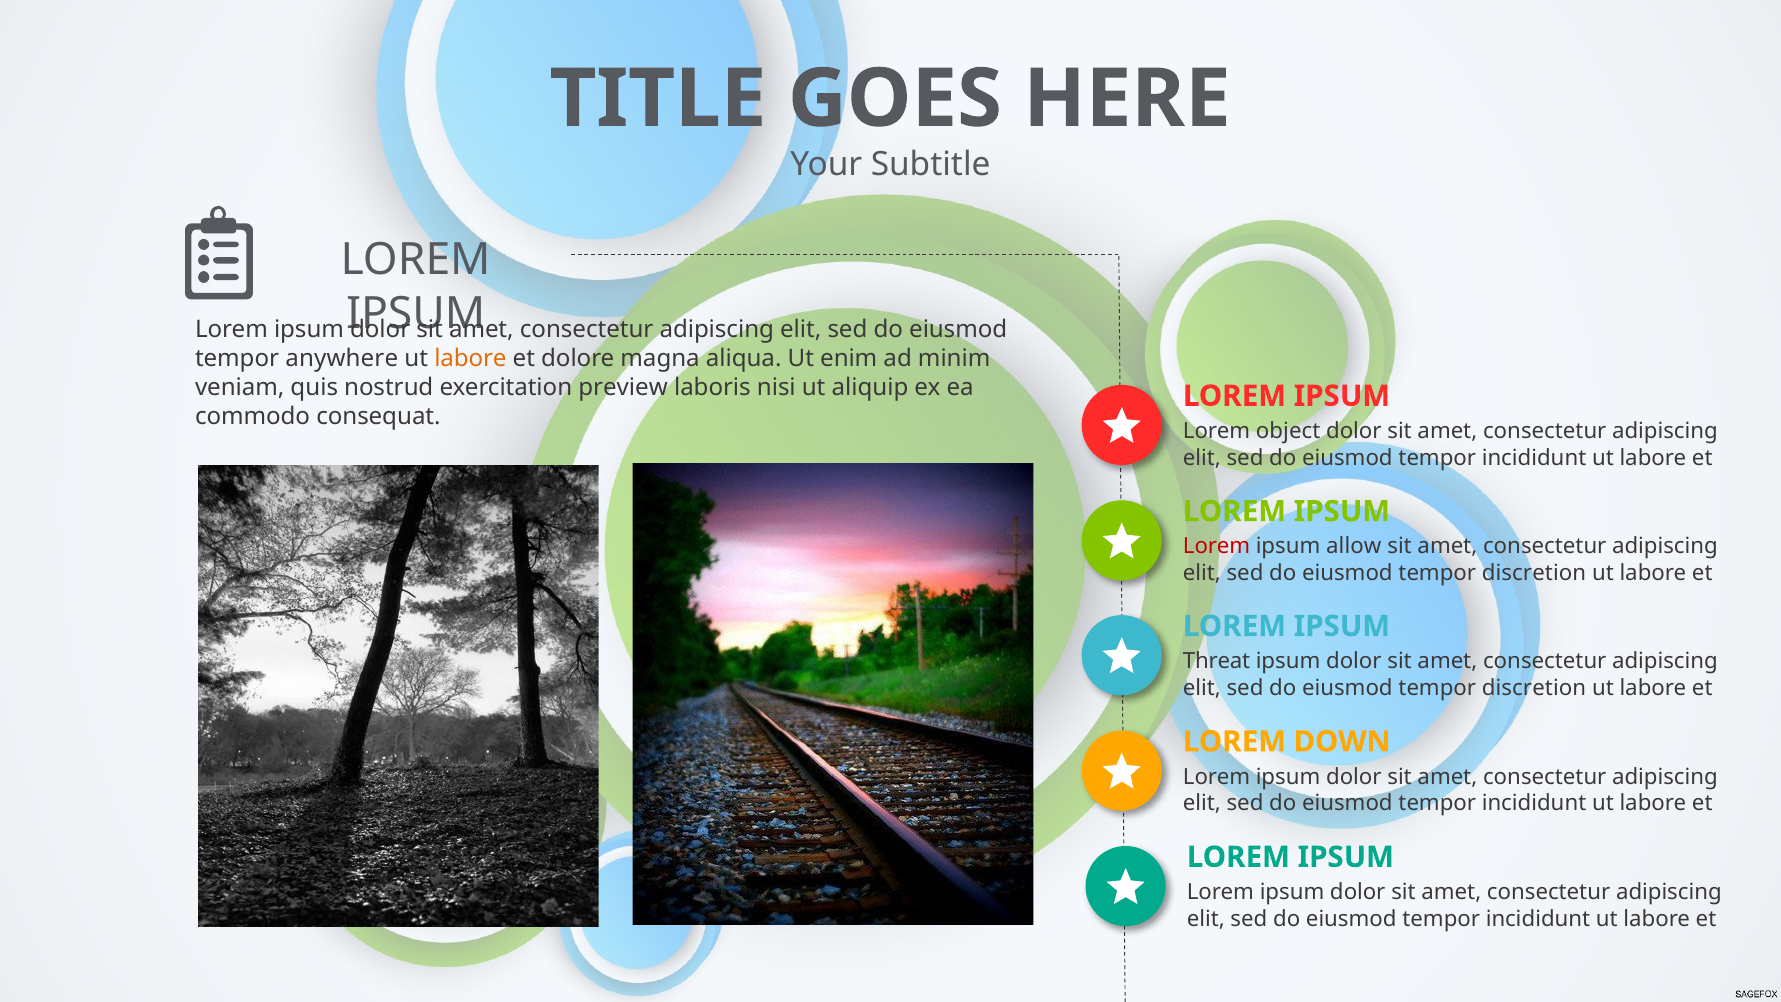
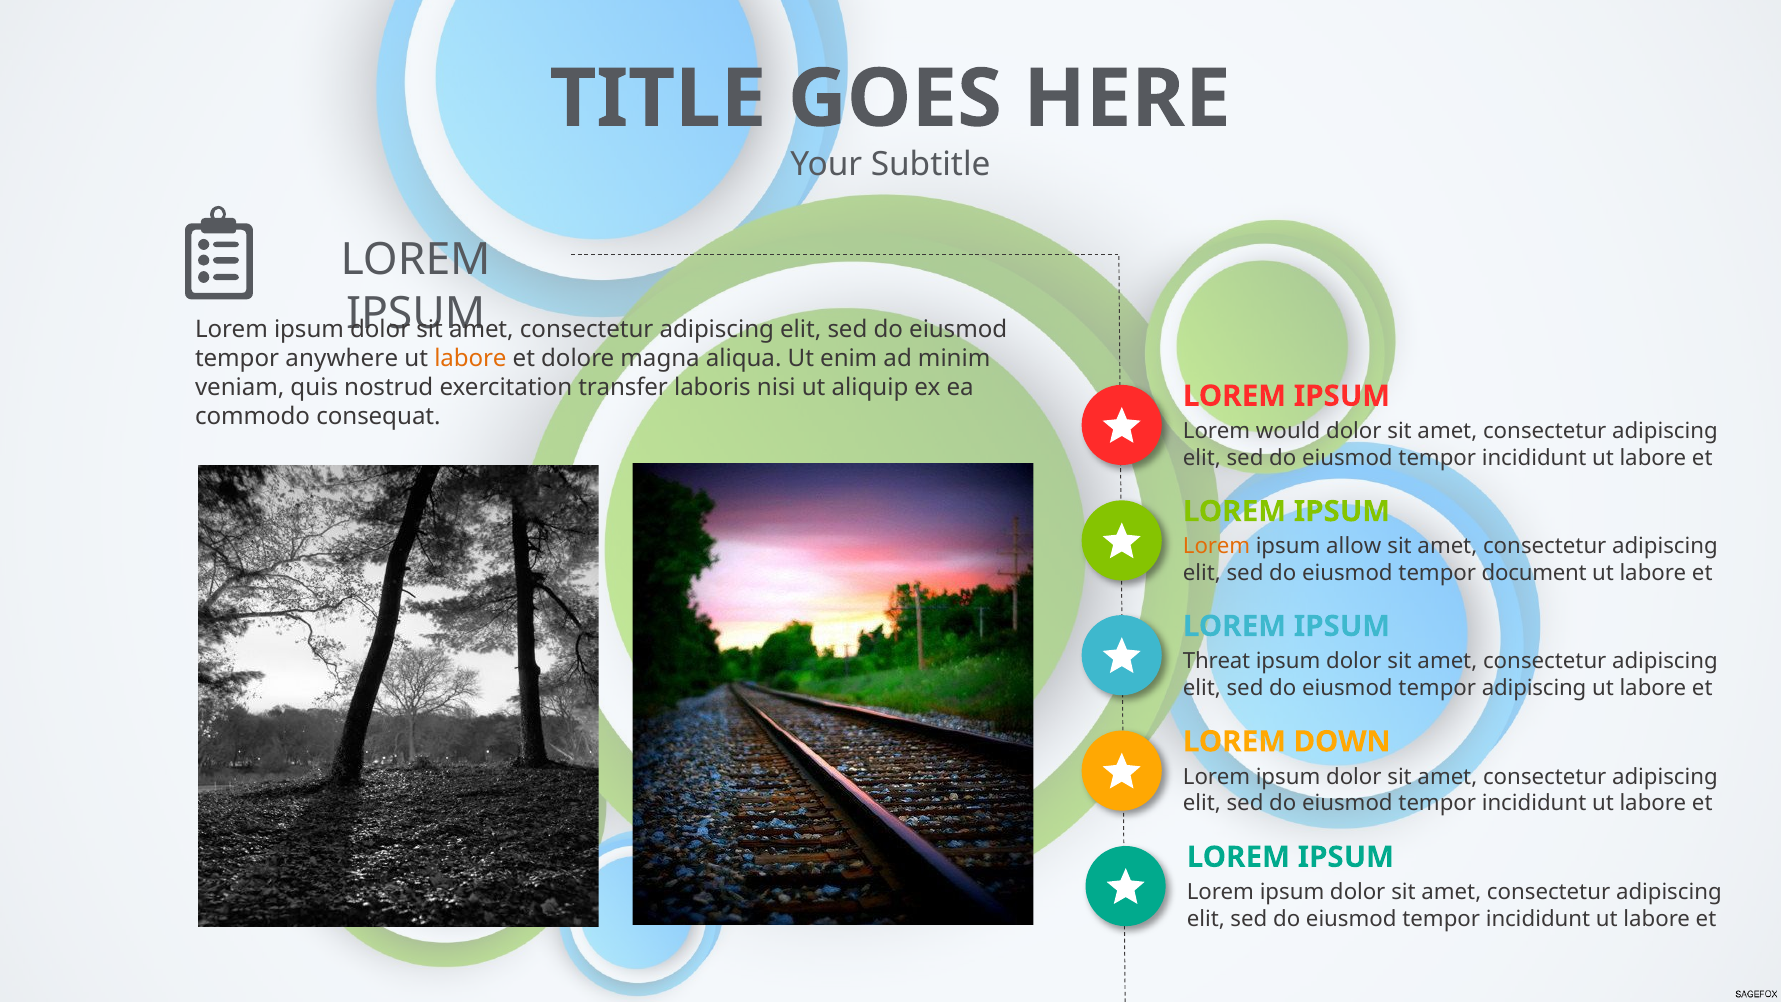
preview: preview -> transfer
object: object -> would
Lorem at (1217, 546) colour: red -> orange
discretion at (1534, 573): discretion -> document
discretion at (1534, 688): discretion -> adipiscing
